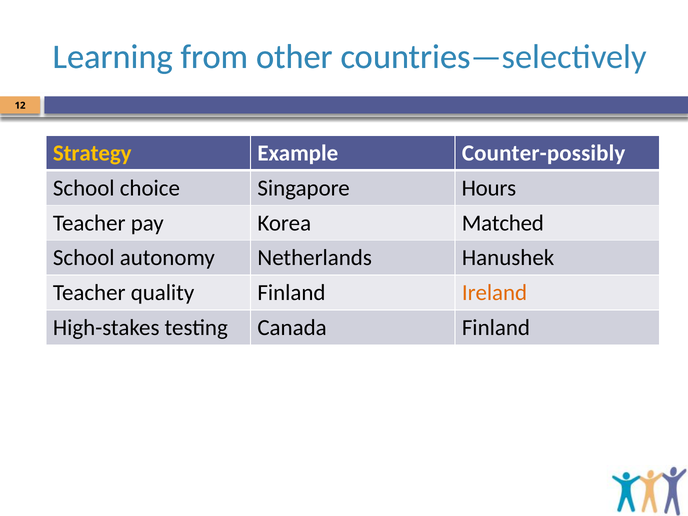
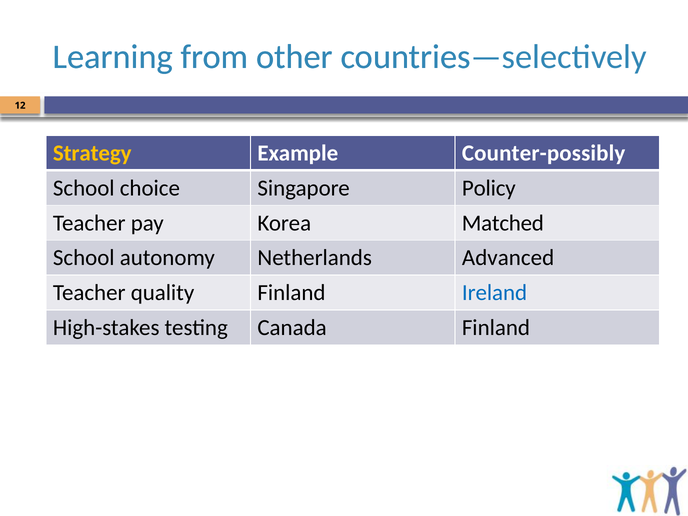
Hours: Hours -> Policy
Hanushek: Hanushek -> Advanced
Ireland colour: orange -> blue
